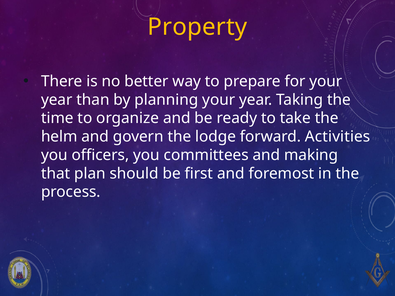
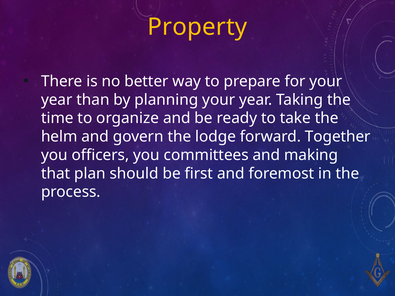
Activities: Activities -> Together
